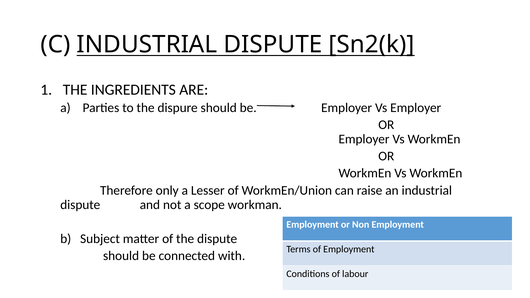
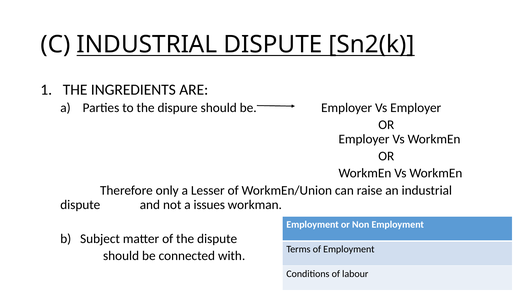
scope: scope -> issues
